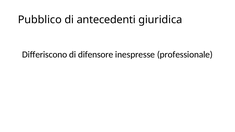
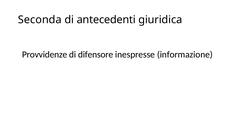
Pubblico: Pubblico -> Seconda
Differiscono: Differiscono -> Provvidenze
professionale: professionale -> informazione
